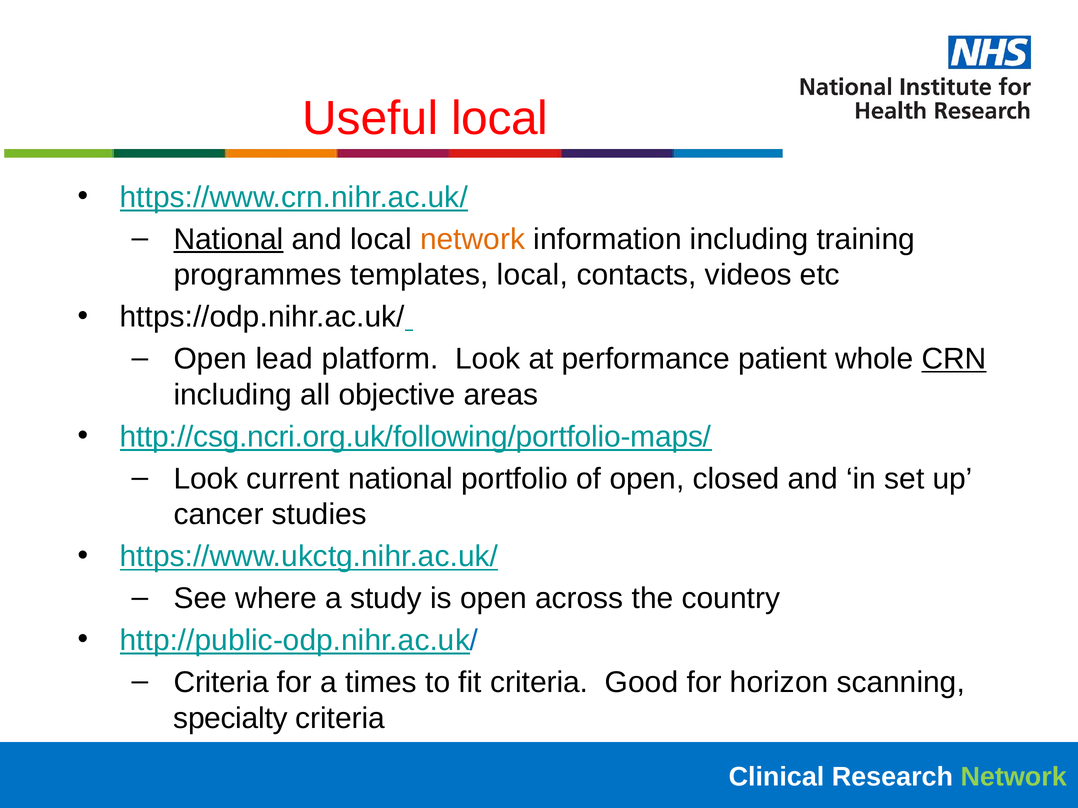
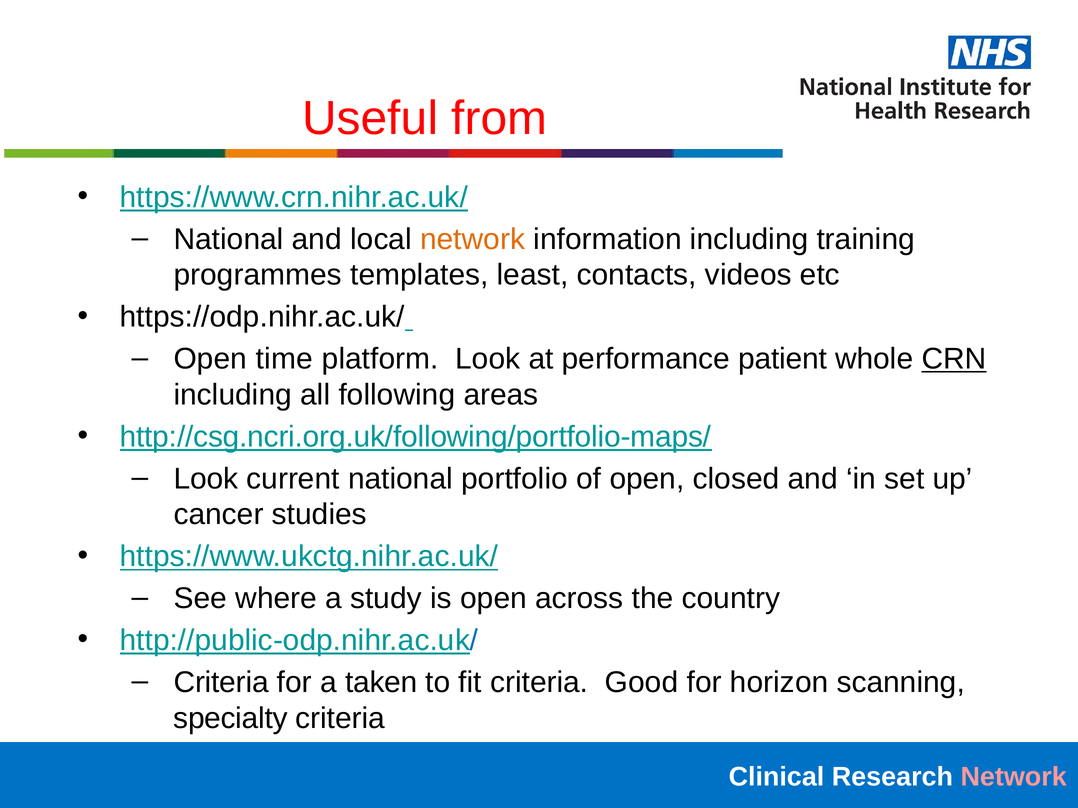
Useful local: local -> from
National at (229, 239) underline: present -> none
templates local: local -> least
lead: lead -> time
objective: objective -> following
times: times -> taken
Network at (1014, 777) colour: light green -> pink
